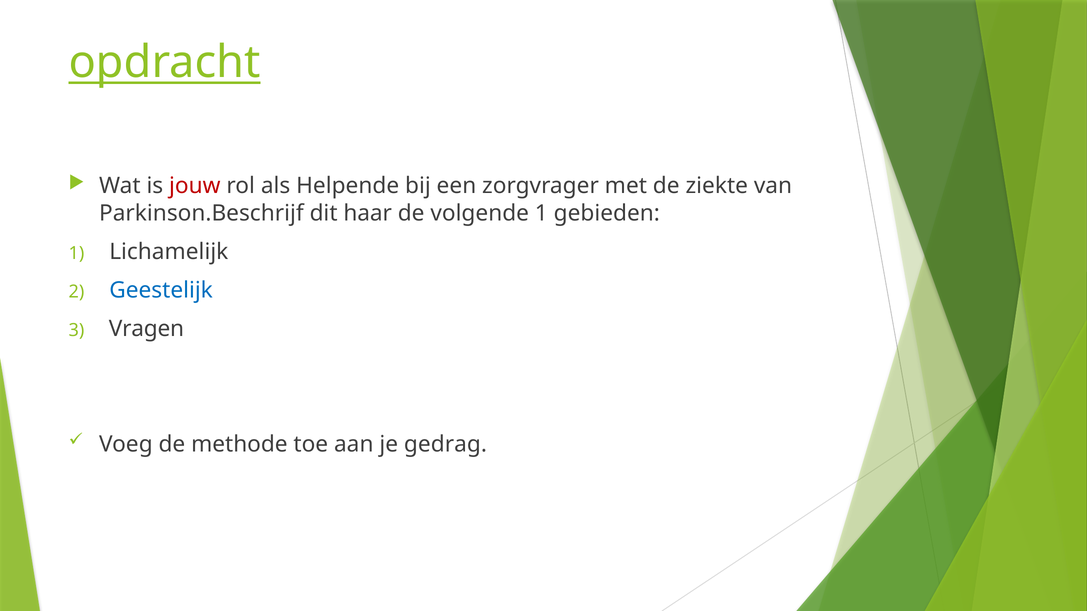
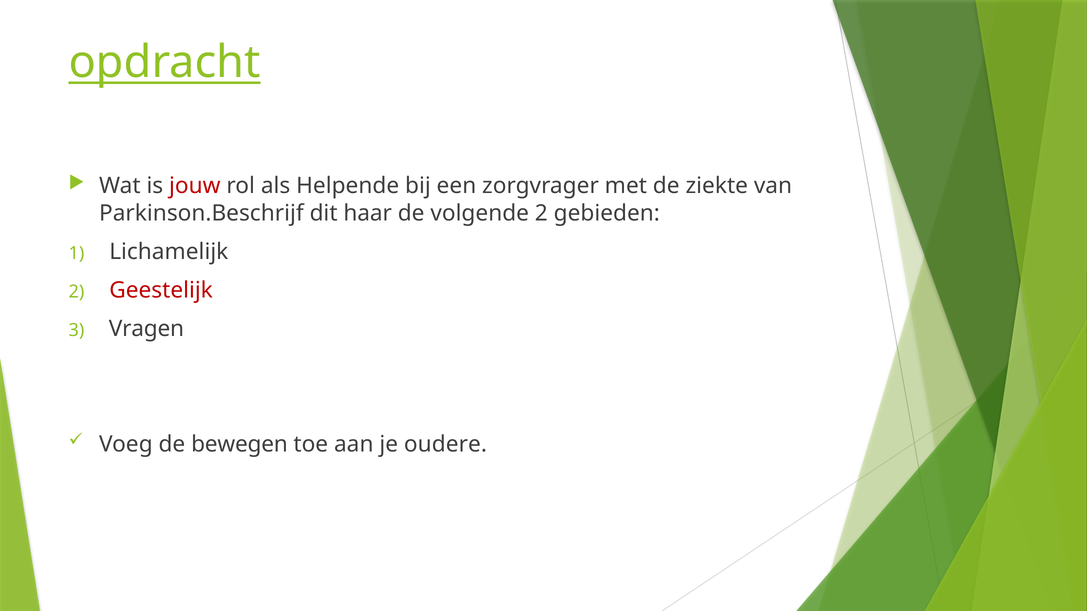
volgende 1: 1 -> 2
Geestelijk colour: blue -> red
methode: methode -> bewegen
gedrag: gedrag -> oudere
